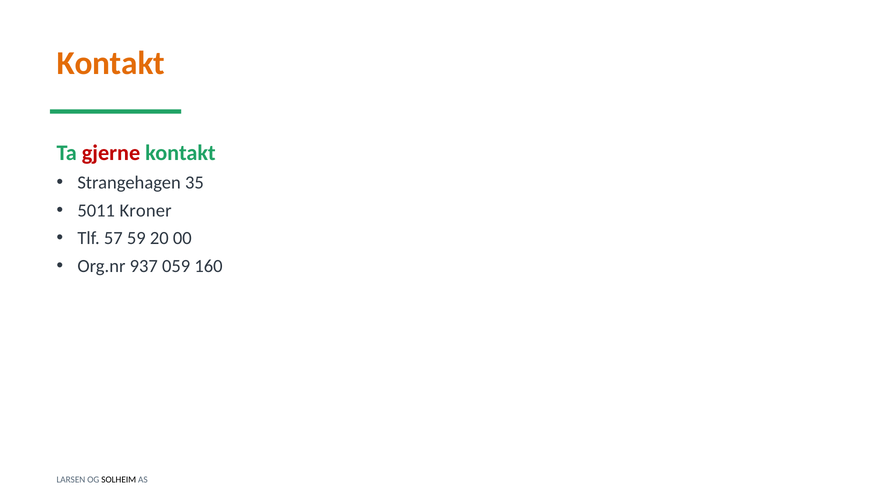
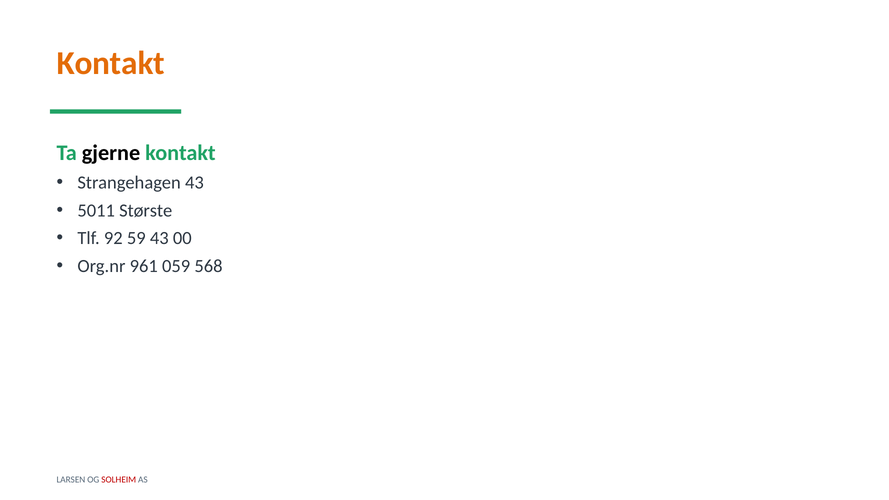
gjerne colour: red -> black
Strangehagen 35: 35 -> 43
Kroner: Kroner -> Største
57: 57 -> 92
59 20: 20 -> 43
937: 937 -> 961
160: 160 -> 568
SOLHEIM colour: black -> red
